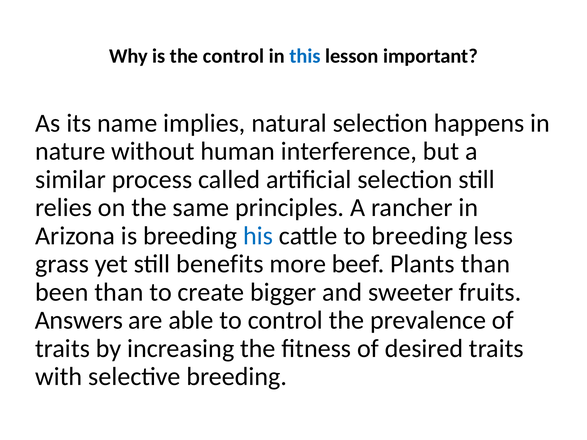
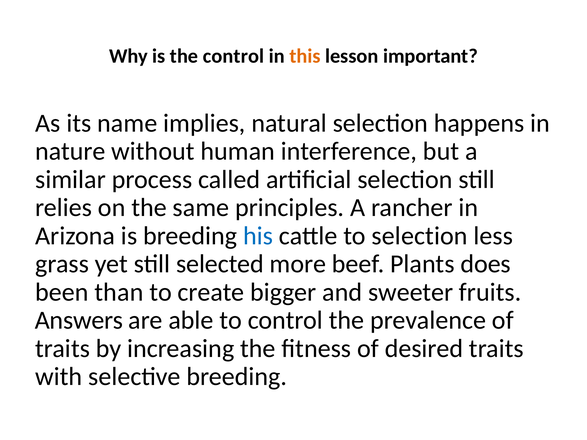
this colour: blue -> orange
to breeding: breeding -> selection
benefits: benefits -> selected
Plants than: than -> does
